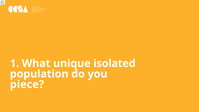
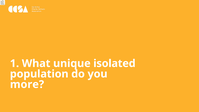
piece: piece -> more
